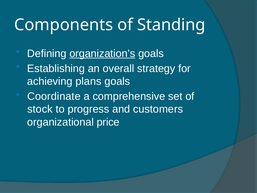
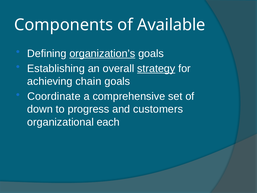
Standing: Standing -> Available
strategy underline: none -> present
plans: plans -> chain
stock: stock -> down
price: price -> each
